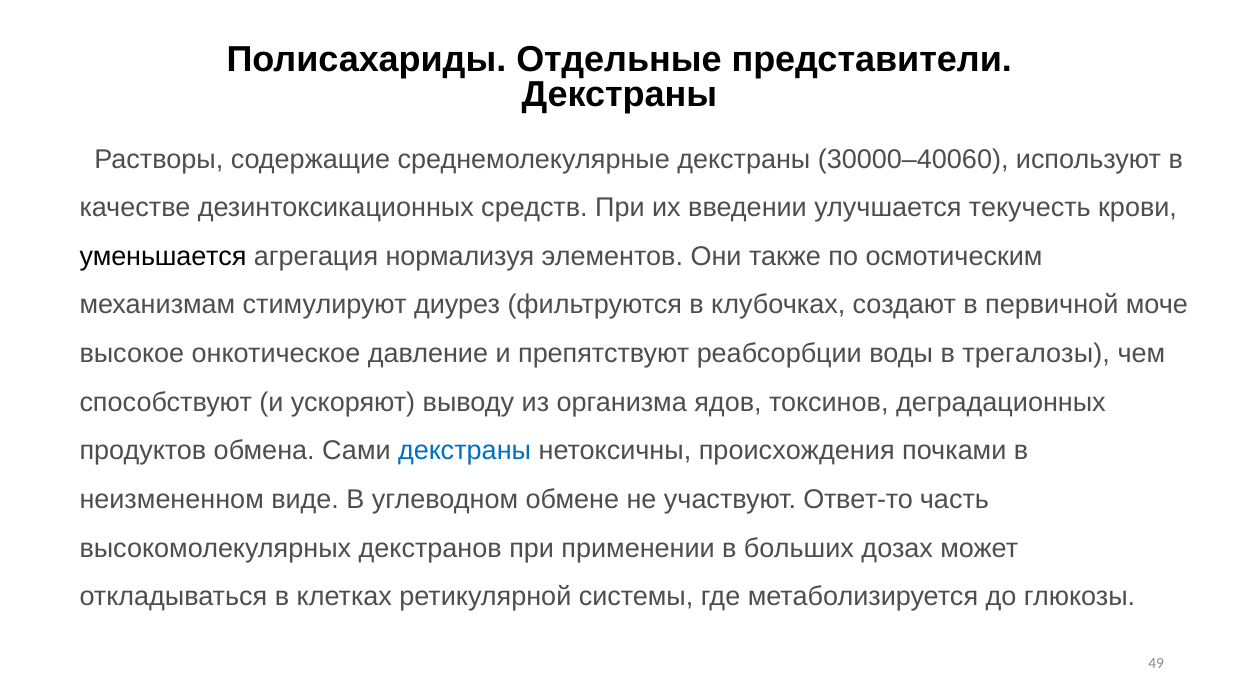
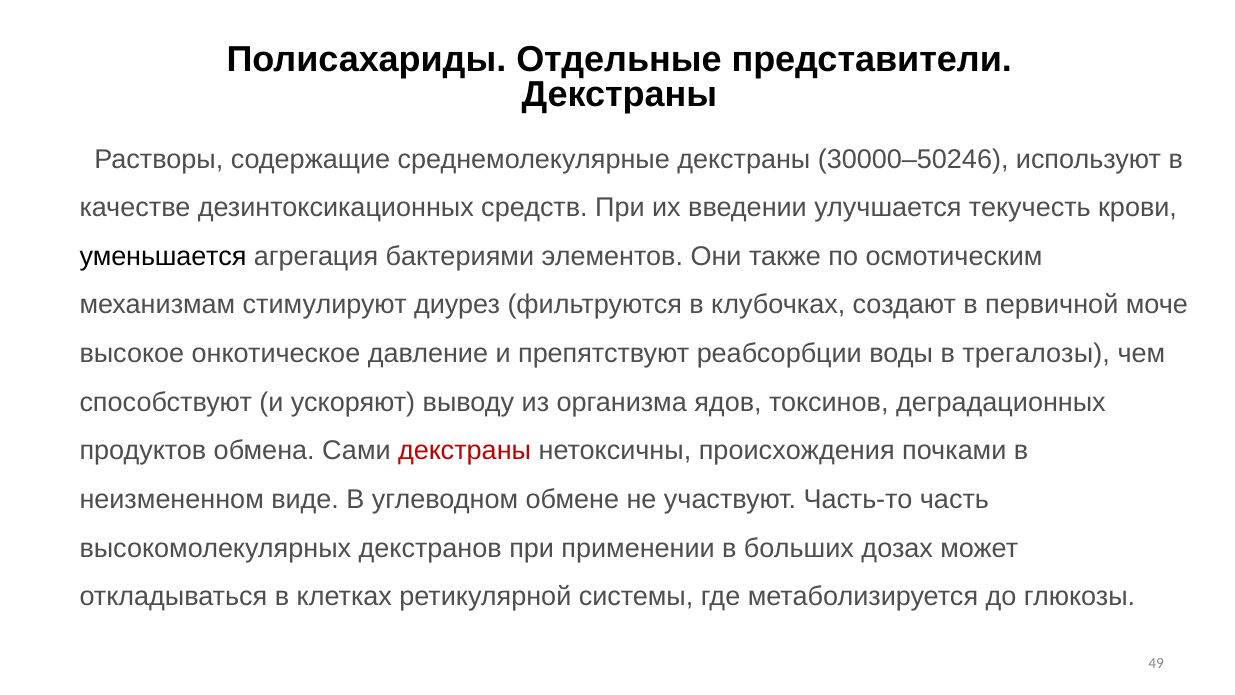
30000–40060: 30000–40060 -> 30000–50246
нормализуя: нормализуя -> бактериями
декстраны at (465, 451) colour: blue -> red
Ответ-то: Ответ-то -> Часть-то
